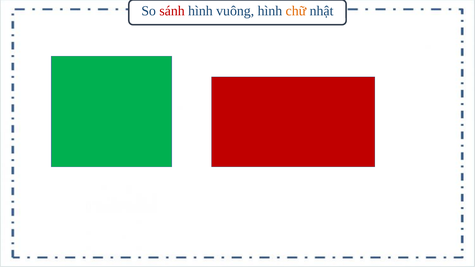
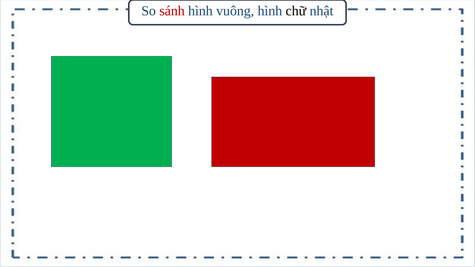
chữ colour: orange -> black
